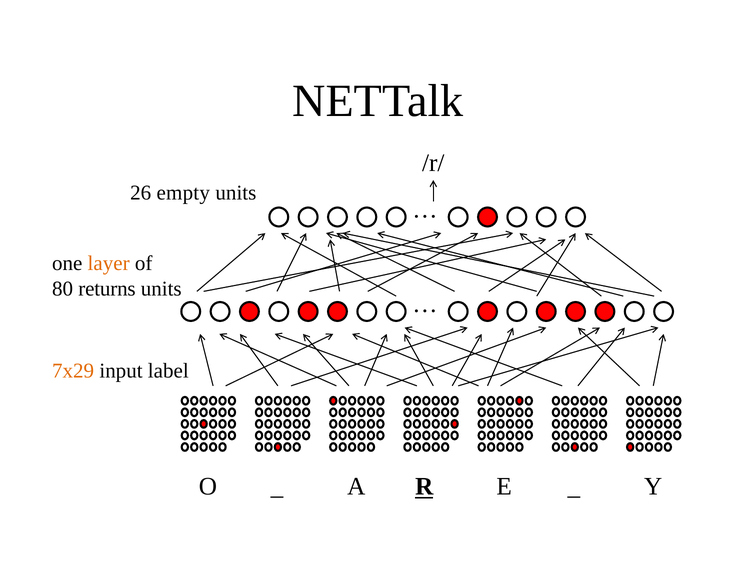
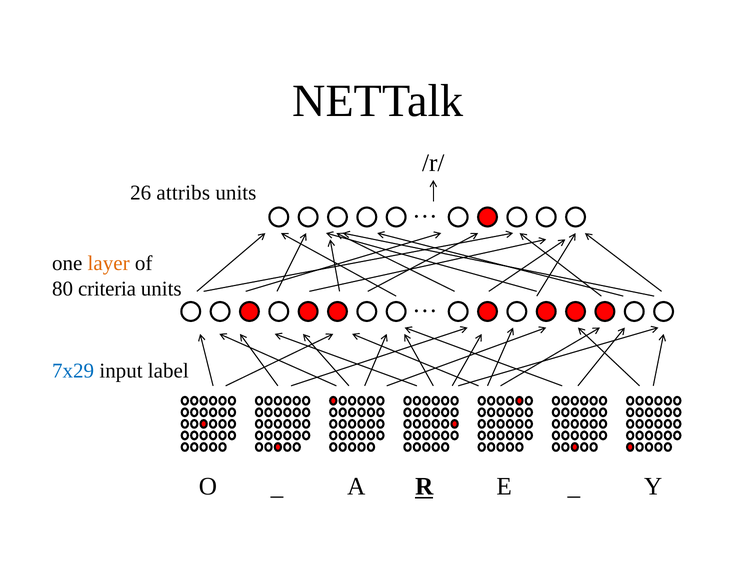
empty: empty -> attribs
returns: returns -> criteria
7x29 colour: orange -> blue
